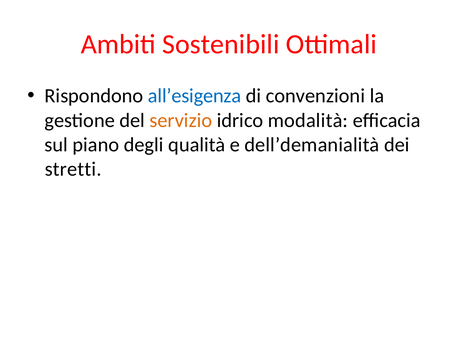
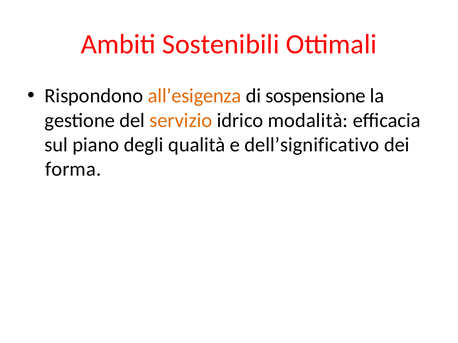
all’esigenza colour: blue -> orange
convenzioni: convenzioni -> sospensione
dell’demanialità: dell’demanialità -> dell’significativo
stretti: stretti -> forma
